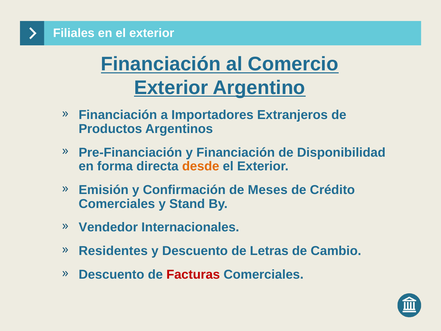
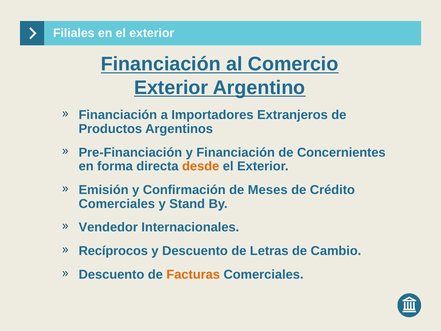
Disponibilidad: Disponibilidad -> Concernientes
Residentes: Residentes -> Recíprocos
Facturas colour: red -> orange
